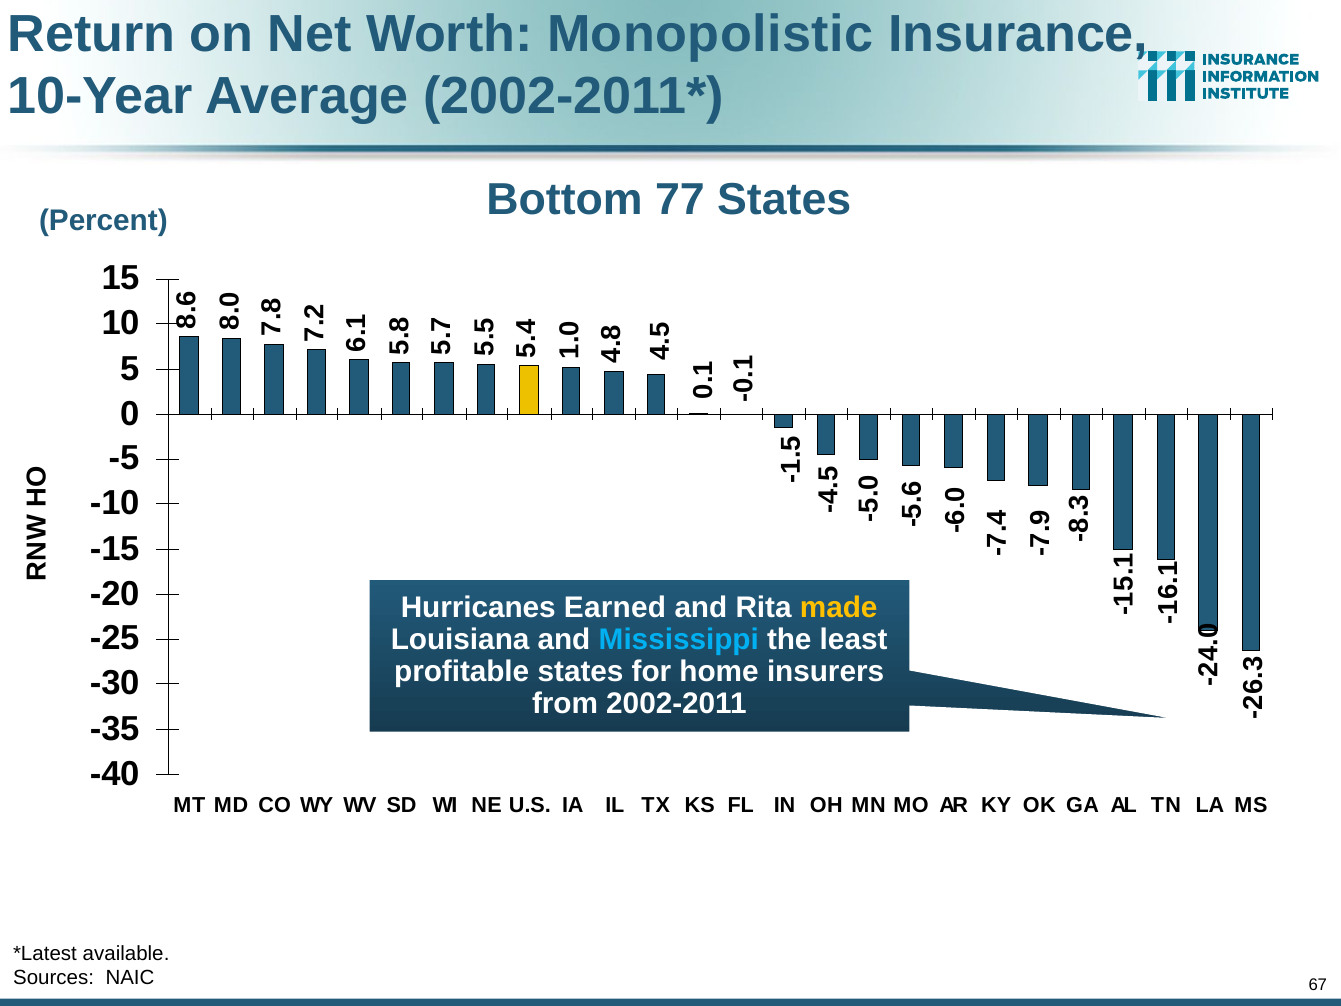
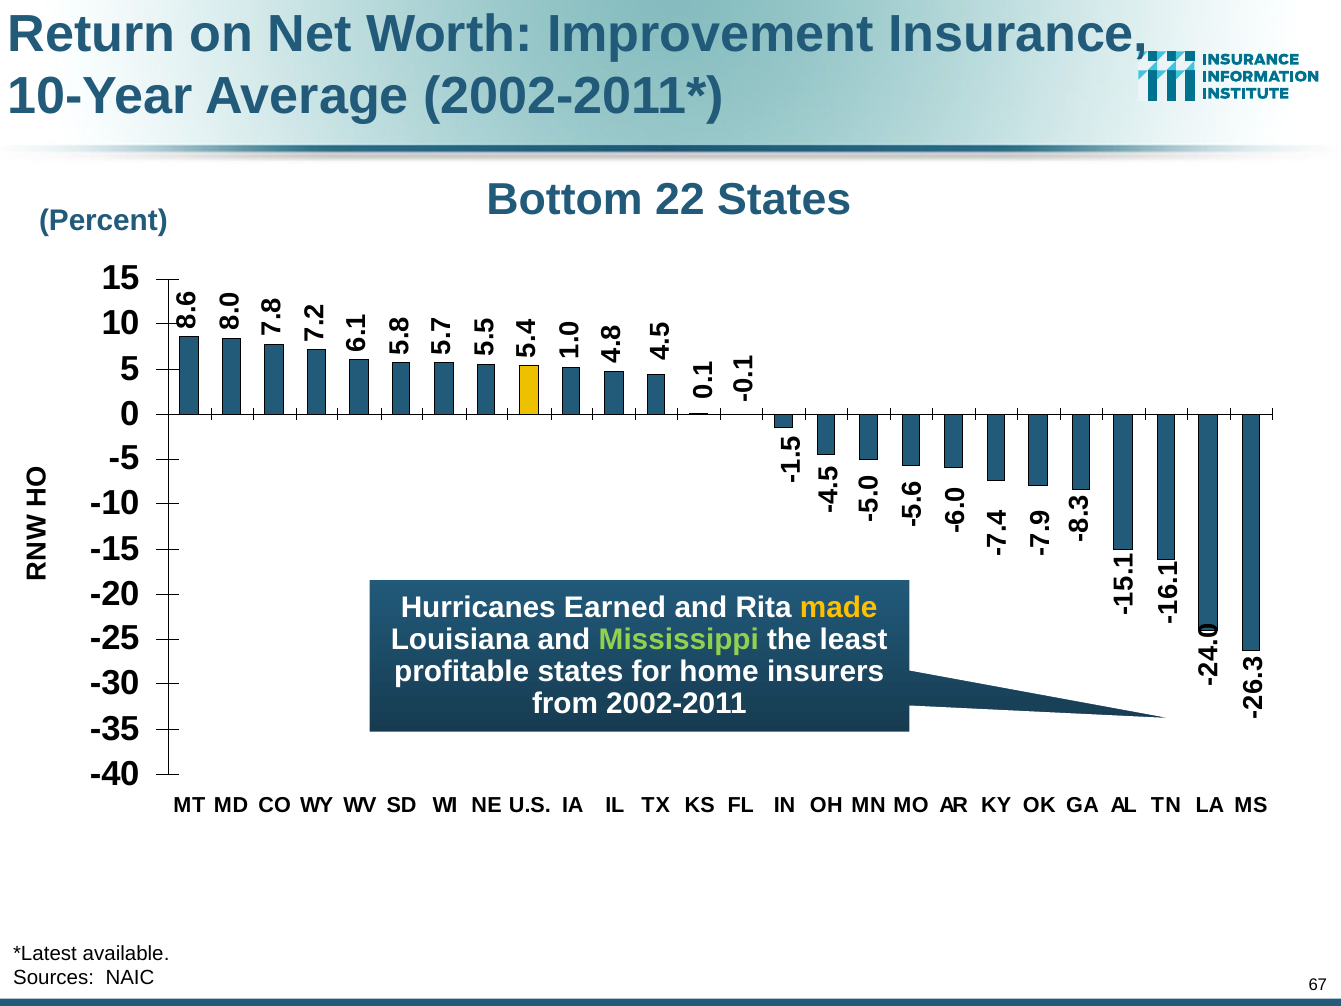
Monopolistic: Monopolistic -> Improvement
77: 77 -> 22
Mississippi colour: light blue -> light green
